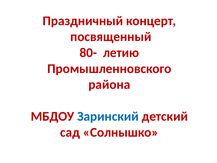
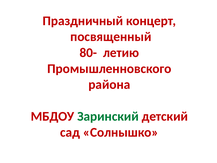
Заринский colour: blue -> green
